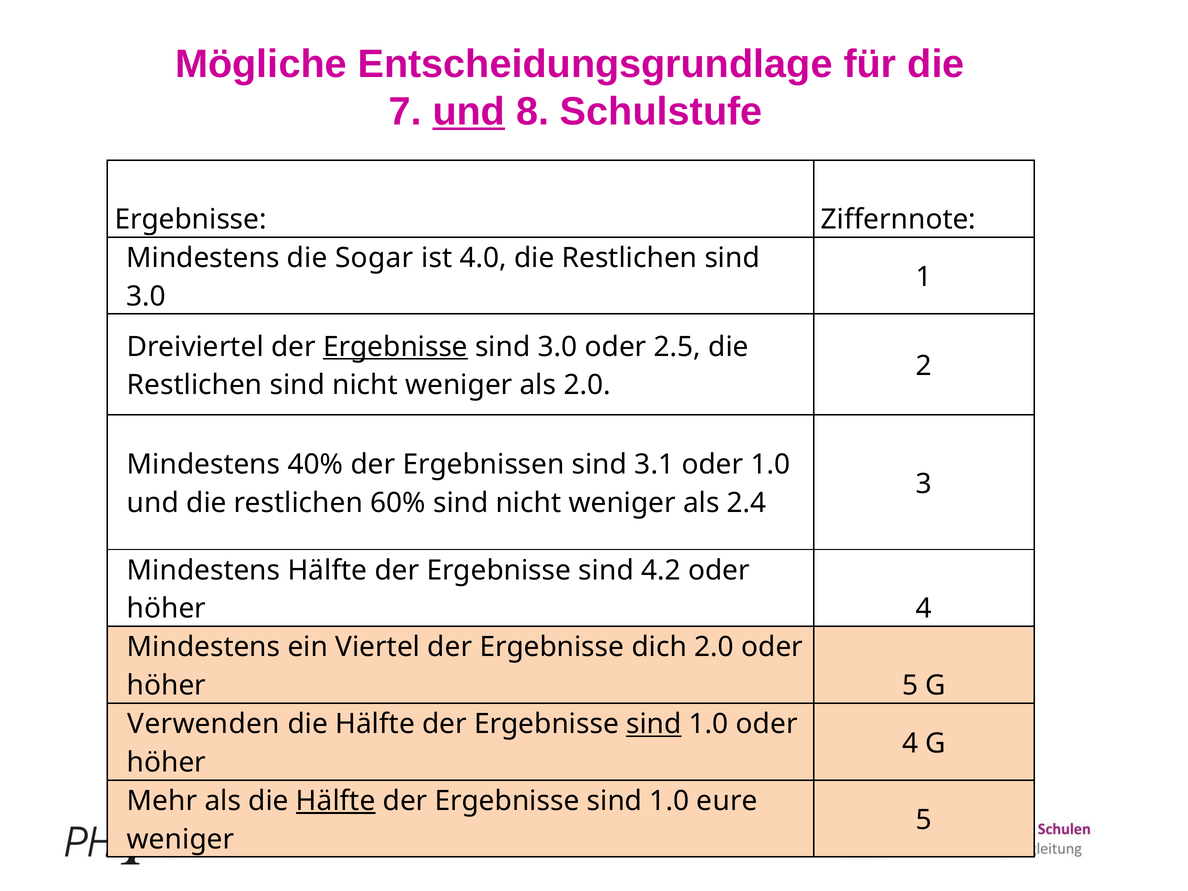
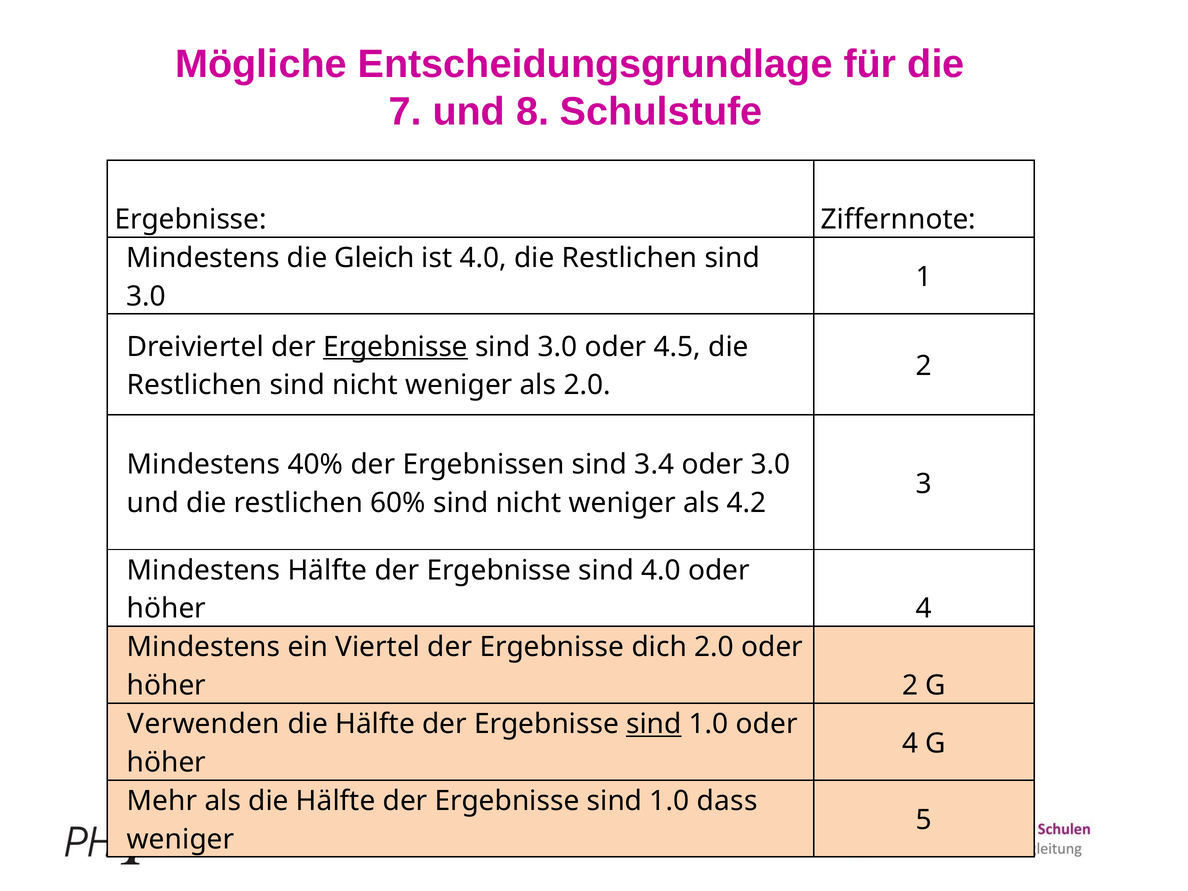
und at (469, 112) underline: present -> none
Sogar: Sogar -> Gleich
2.5: 2.5 -> 4.5
3.1: 3.1 -> 3.4
oder 1.0: 1.0 -> 3.0
2.4: 2.4 -> 4.2
sind 4.2: 4.2 -> 4.0
höher 5: 5 -> 2
Hälfte at (336, 801) underline: present -> none
eure: eure -> dass
